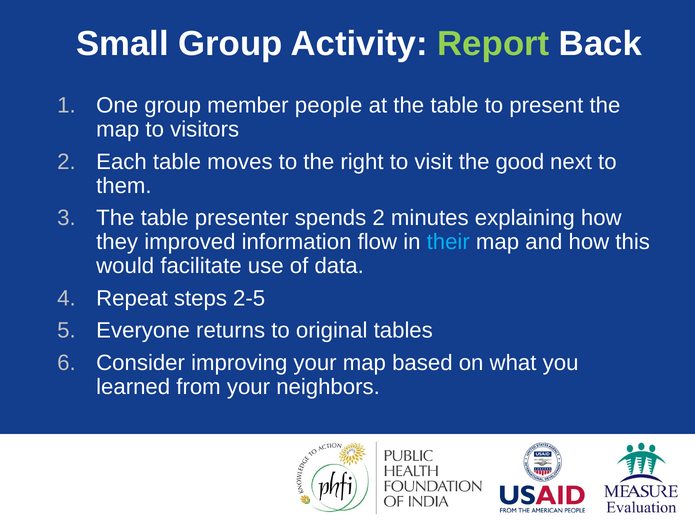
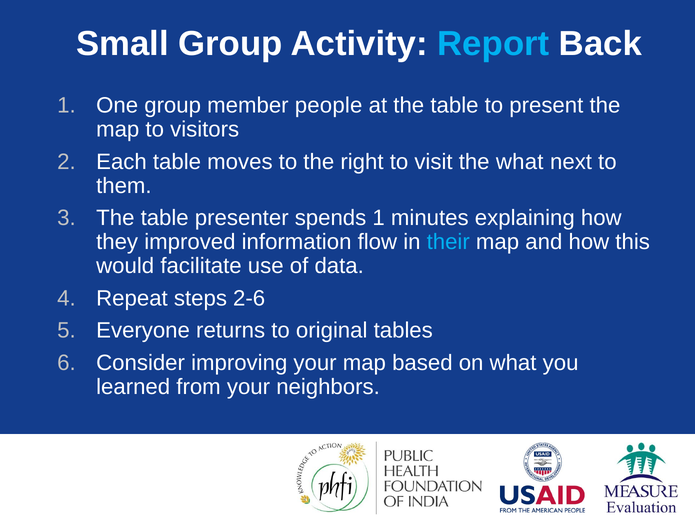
Report colour: light green -> light blue
the good: good -> what
spends 2: 2 -> 1
2-5: 2-5 -> 2-6
